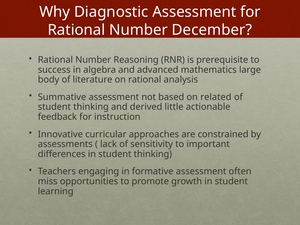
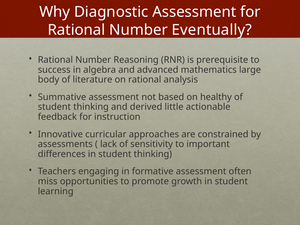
December: December -> Eventually
related: related -> healthy
